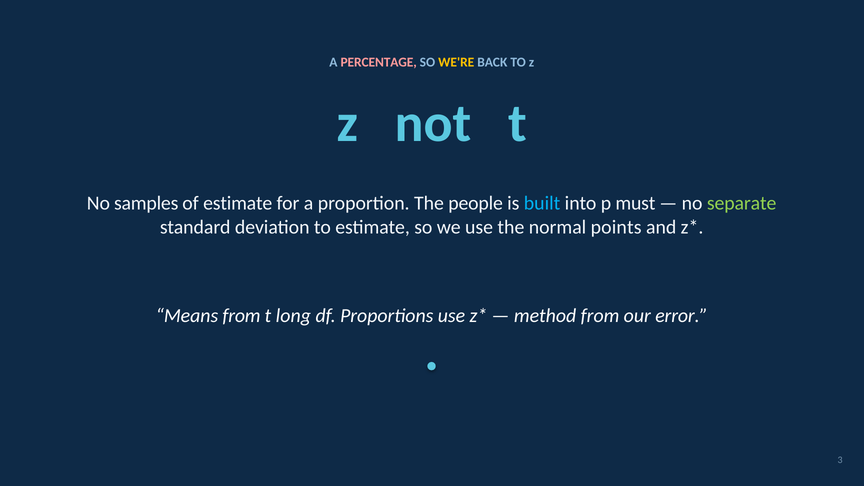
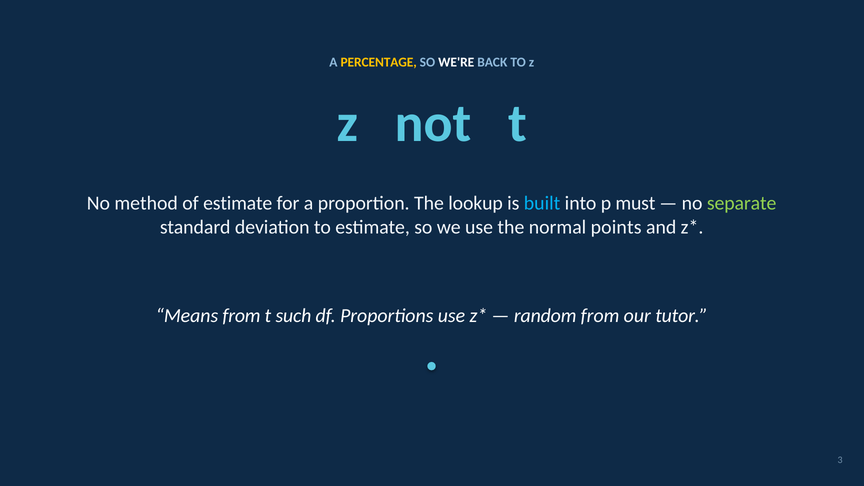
PERCENTAGE colour: pink -> yellow
WE'RE colour: yellow -> white
samples: samples -> method
people: people -> lookup
long: long -> such
method: method -> random
error: error -> tutor
